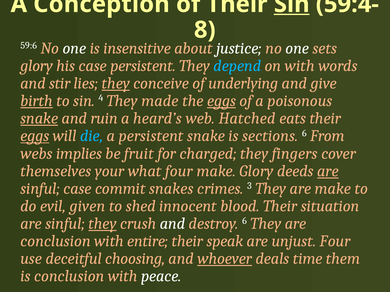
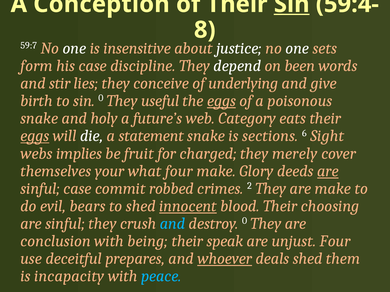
59:6: 59:6 -> 59:7
glory at (37, 66): glory -> form
case persistent: persistent -> discipline
depend colour: light blue -> white
on with: with -> been
they at (116, 83) underline: present -> none
birth underline: present -> none
sin 4: 4 -> 0
made: made -> useful
snake at (39, 119) underline: present -> none
ruin: ruin -> holy
heard’s: heard’s -> future’s
Hatched: Hatched -> Category
die colour: light blue -> white
a persistent: persistent -> statement
From: From -> Sight
fingers: fingers -> merely
snakes: snakes -> robbed
3: 3 -> 2
given: given -> bears
innocent underline: none -> present
situation: situation -> choosing
they at (102, 224) underline: present -> none
and at (172, 224) colour: white -> light blue
destroy 6: 6 -> 0
entire: entire -> being
choosing: choosing -> prepares
deals time: time -> shed
is conclusion: conclusion -> incapacity
peace colour: white -> light blue
